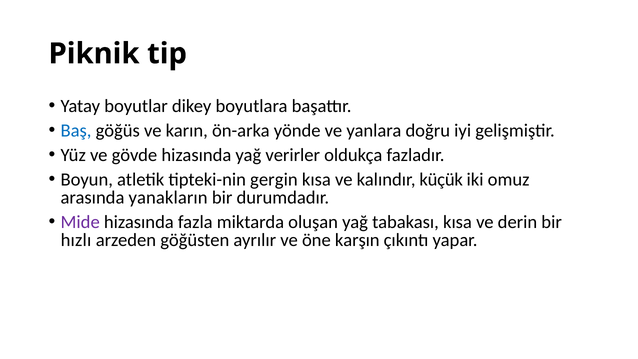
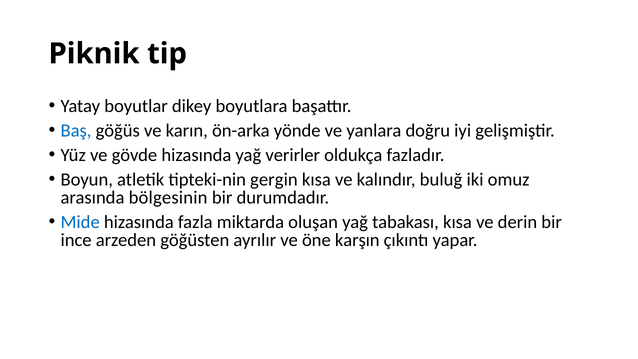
küçük: küçük -> buluğ
yanakların: yanakların -> bölgesinin
Mide colour: purple -> blue
hızlı: hızlı -> ince
